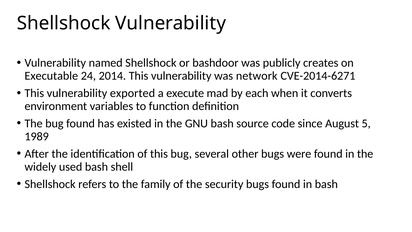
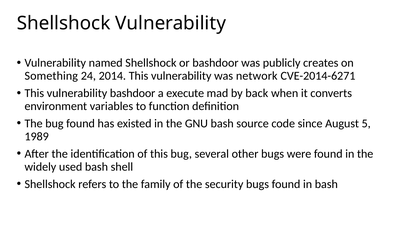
Executable: Executable -> Something
vulnerability exported: exported -> bashdoor
each: each -> back
